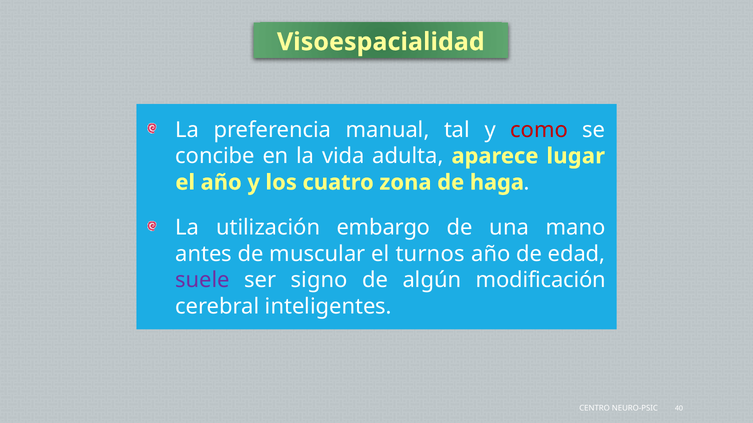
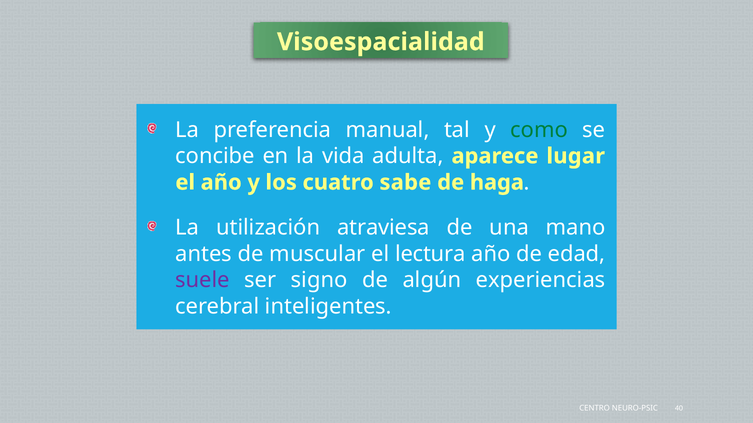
como colour: red -> green
zona: zona -> sabe
embargo: embargo -> atraviesa
turnos: turnos -> lectura
modificación: modificación -> experiencias
